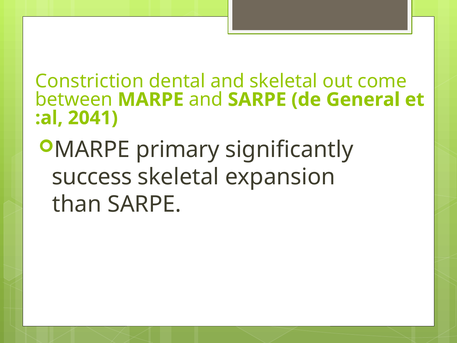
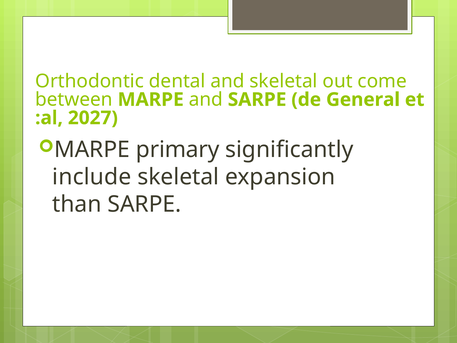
Constriction: Constriction -> Orthodontic
2041: 2041 -> 2027
success: success -> include
